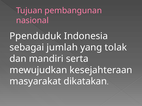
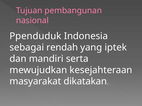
jumlah: jumlah -> rendah
tolak: tolak -> iptek
